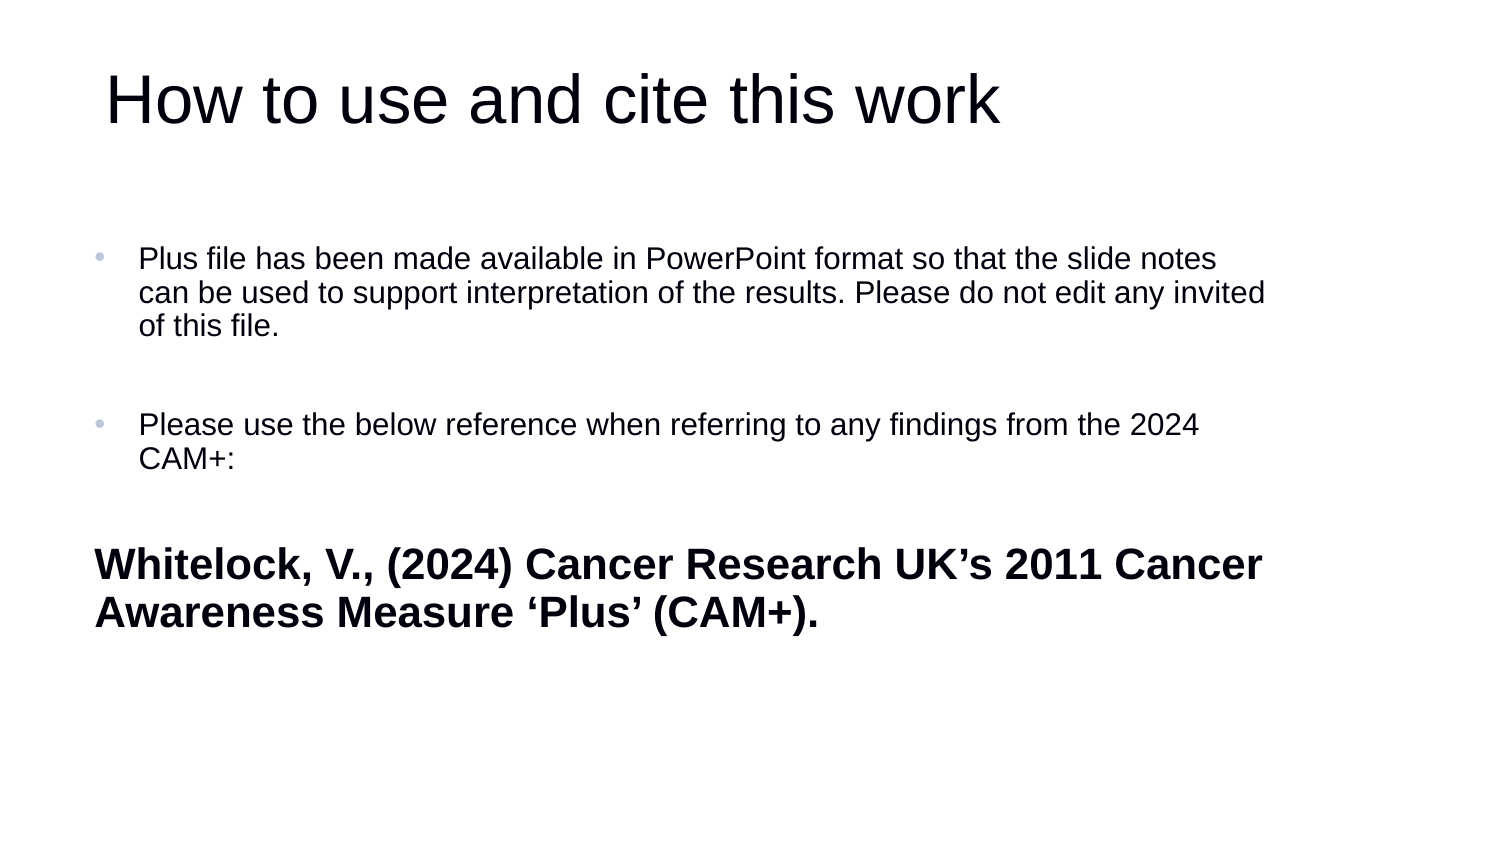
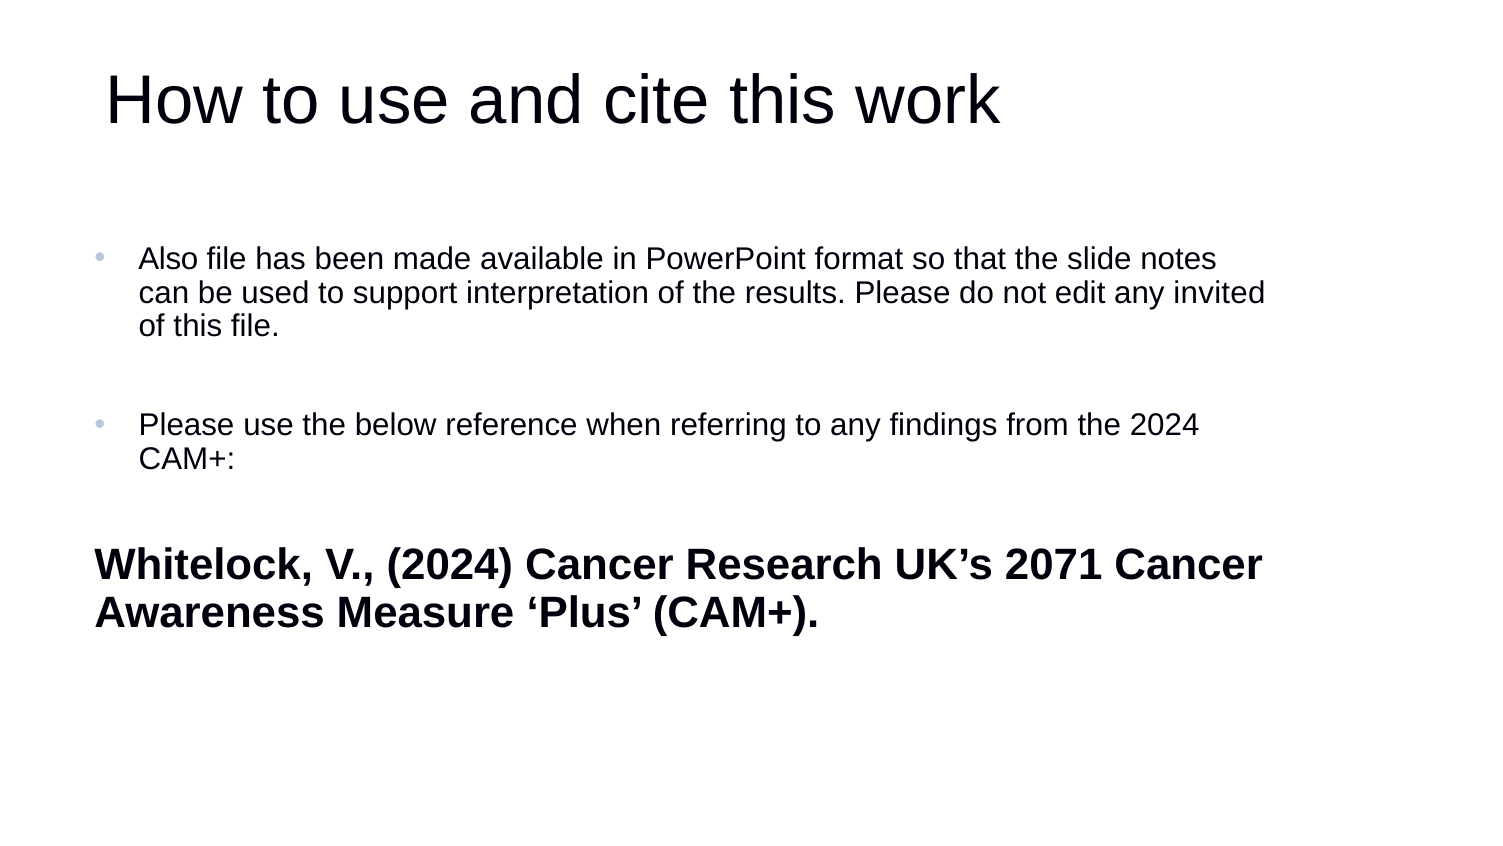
Plus at (168, 259): Plus -> Also
2011: 2011 -> 2071
